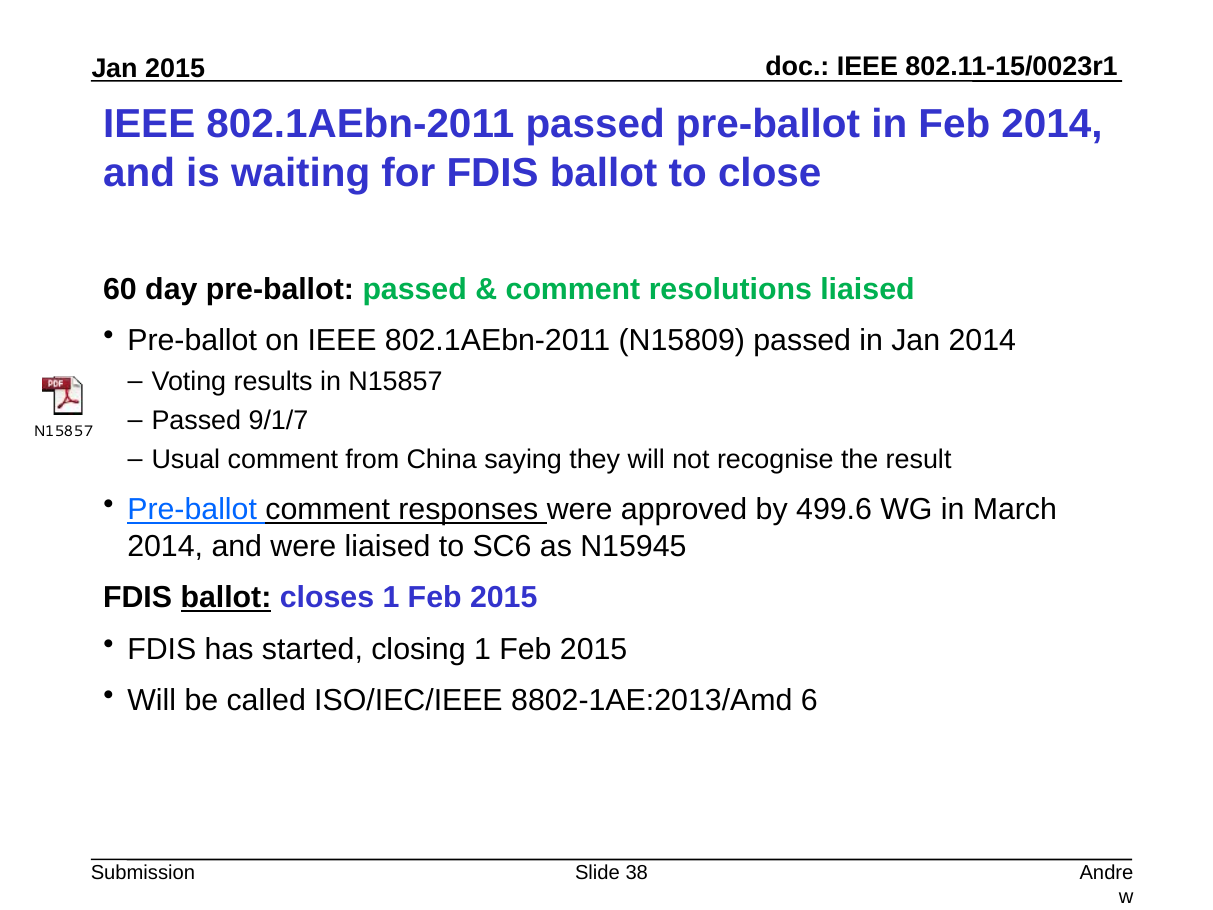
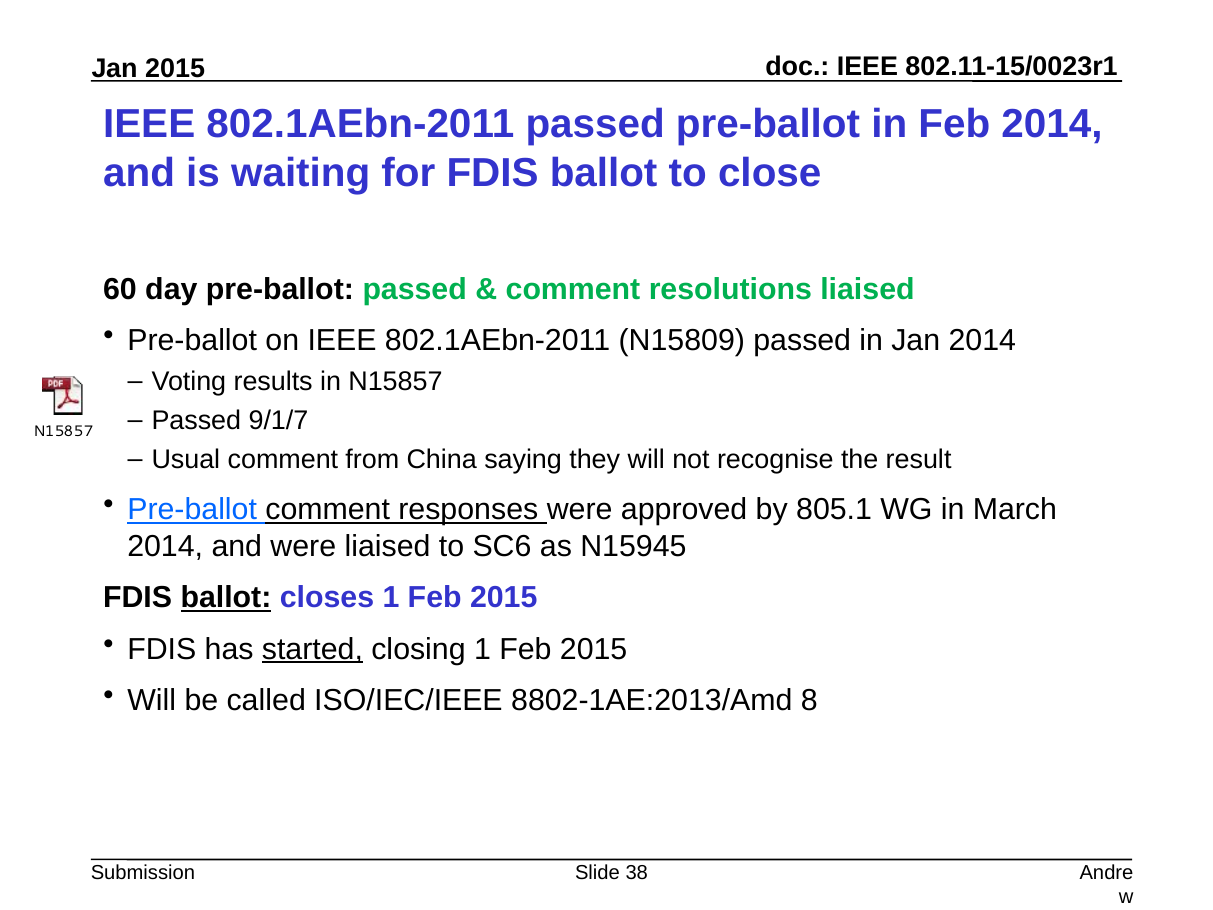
499.6: 499.6 -> 805.1
started underline: none -> present
6: 6 -> 8
